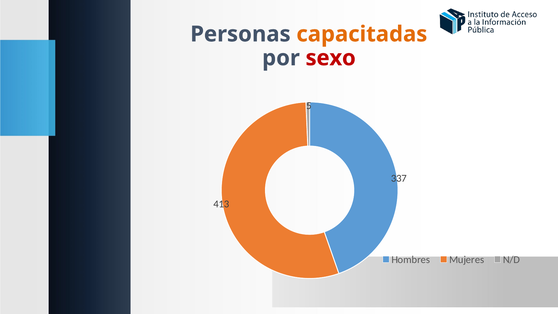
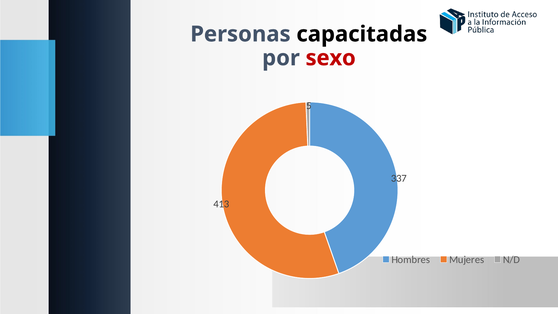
capacitadas colour: orange -> black
